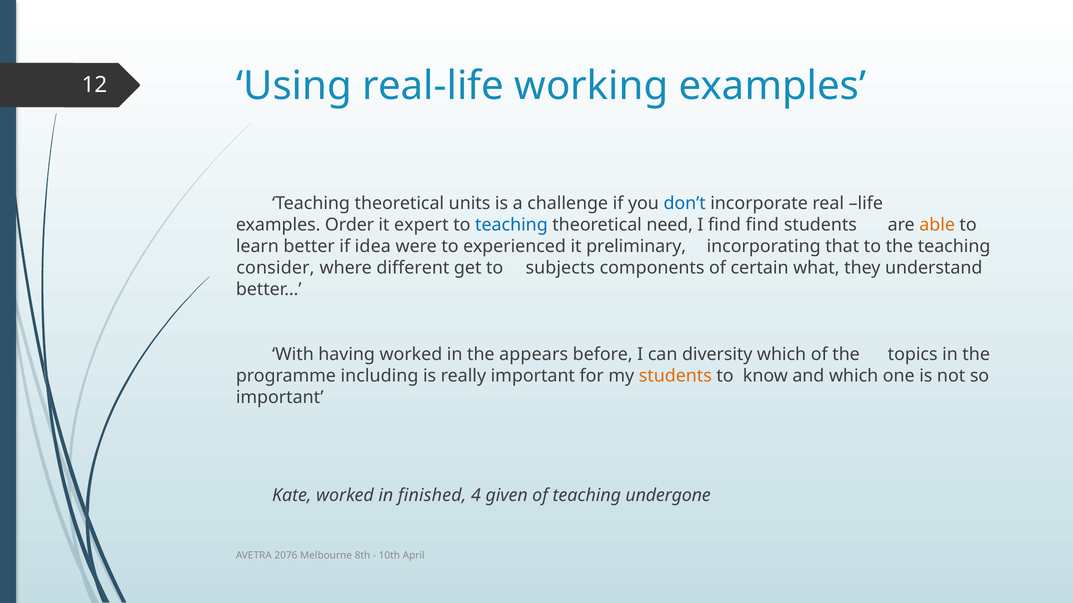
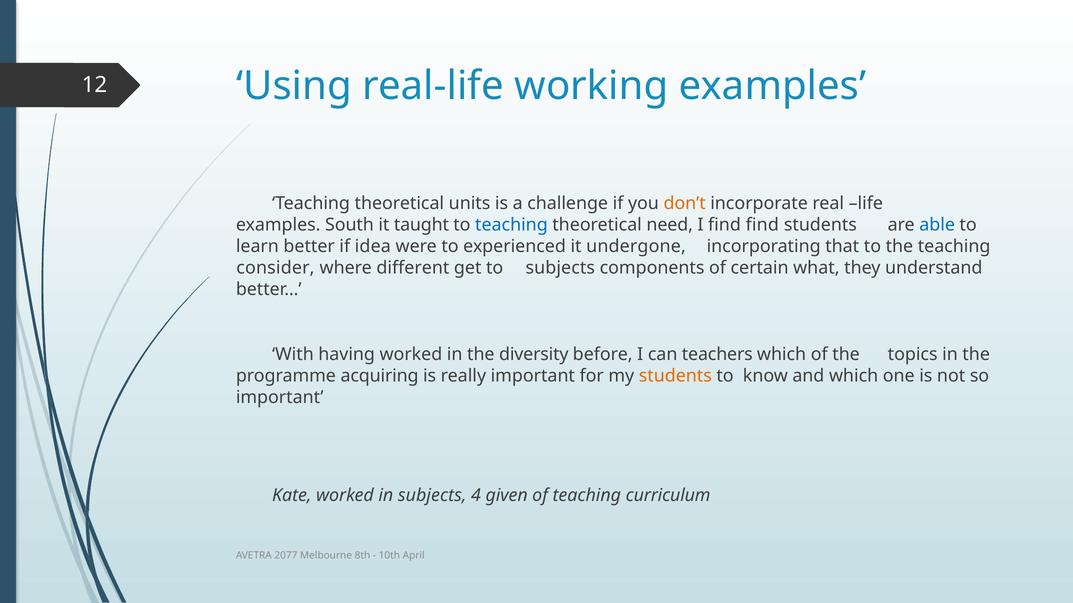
don’t colour: blue -> orange
Order: Order -> South
expert: expert -> taught
able colour: orange -> blue
preliminary: preliminary -> undergone
appears: appears -> diversity
diversity: diversity -> teachers
including: including -> acquiring
in finished: finished -> subjects
undergone: undergone -> curriculum
2076: 2076 -> 2077
